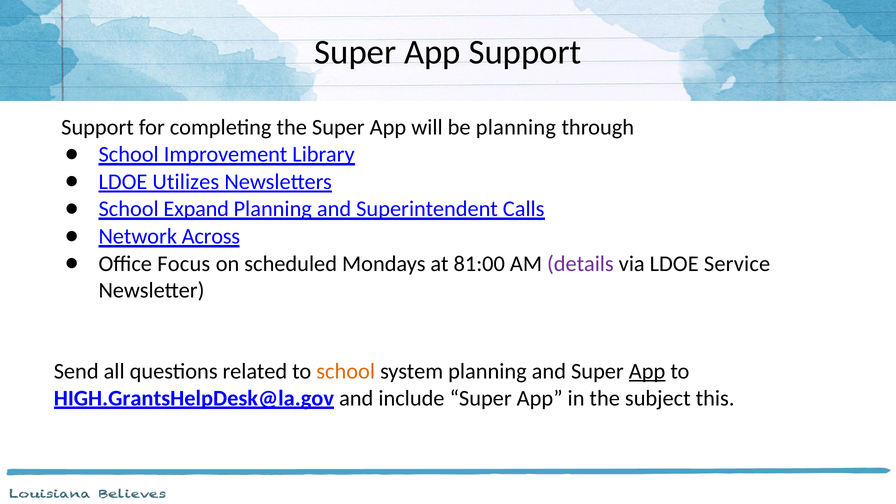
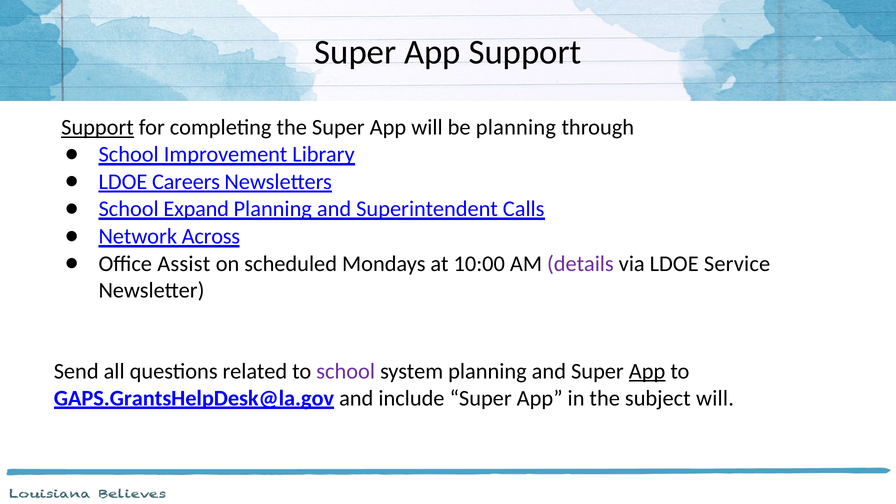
Support at (98, 128) underline: none -> present
Utilizes: Utilizes -> Careers
Focus: Focus -> Assist
81:00: 81:00 -> 10:00
school at (346, 371) colour: orange -> purple
HIGH.GrantsHelpDesk@la.gov: HIGH.GrantsHelpDesk@la.gov -> GAPS.GrantsHelpDesk@la.gov
subject this: this -> will
